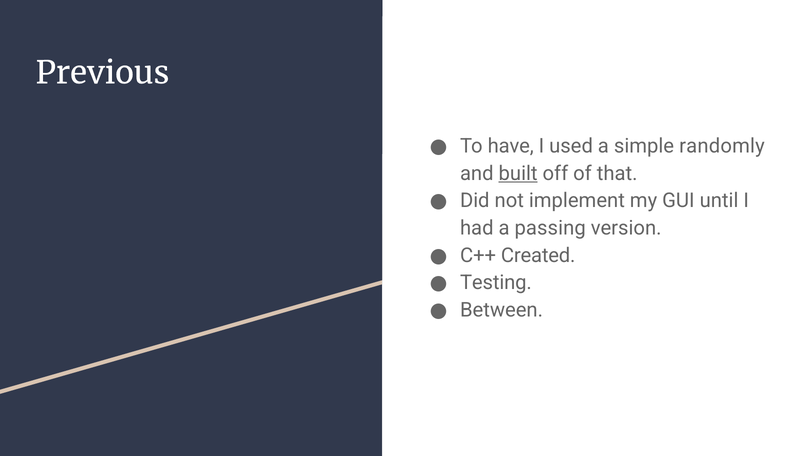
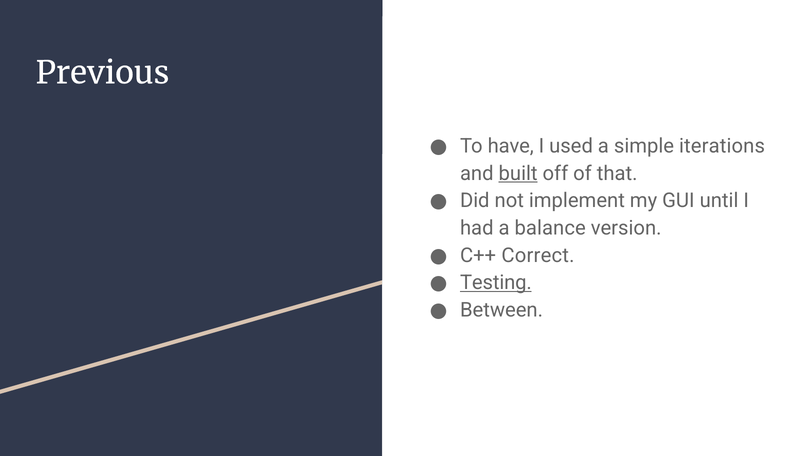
randomly: randomly -> iterations
passing: passing -> balance
Created: Created -> Correct
Testing underline: none -> present
